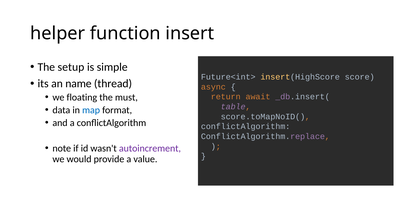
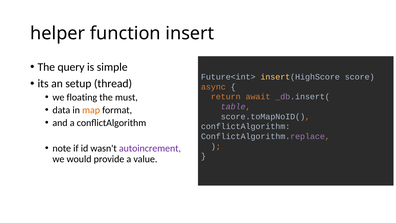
setup: setup -> query
name: name -> setup
map colour: blue -> orange
